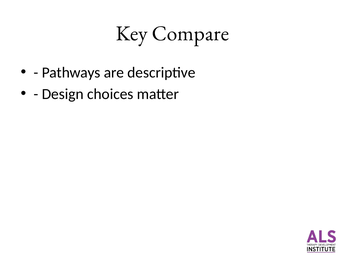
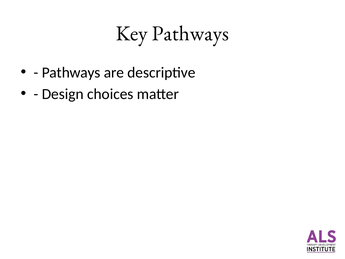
Key Compare: Compare -> Pathways
